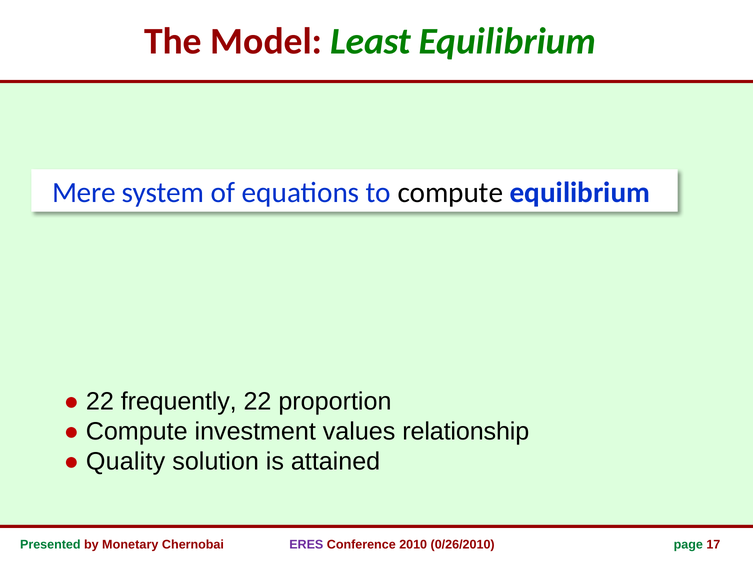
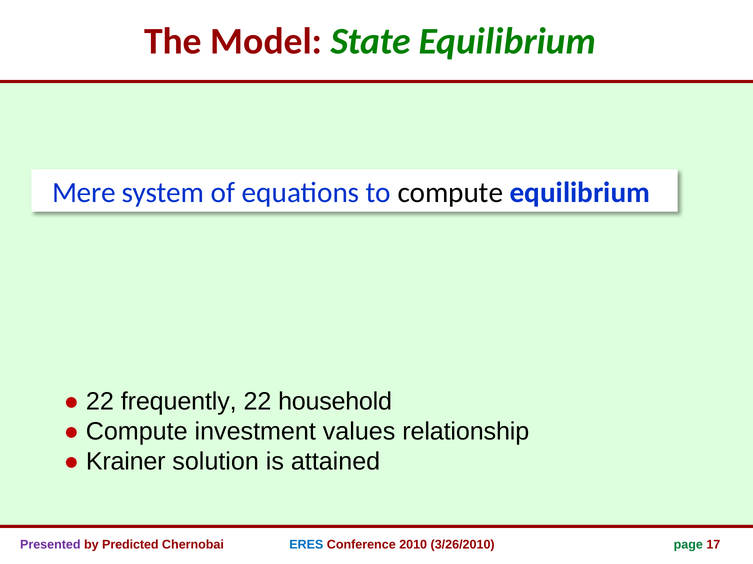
Least: Least -> State
proportion: proportion -> household
Quality: Quality -> Krainer
Presented colour: green -> purple
Monetary: Monetary -> Predicted
ERES colour: purple -> blue
0/26/2010: 0/26/2010 -> 3/26/2010
